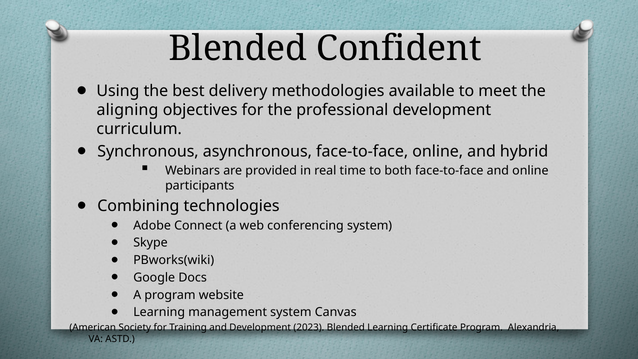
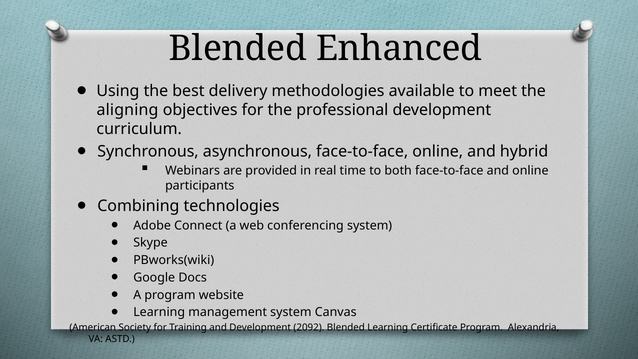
Confident: Confident -> Enhanced
2023: 2023 -> 2092
